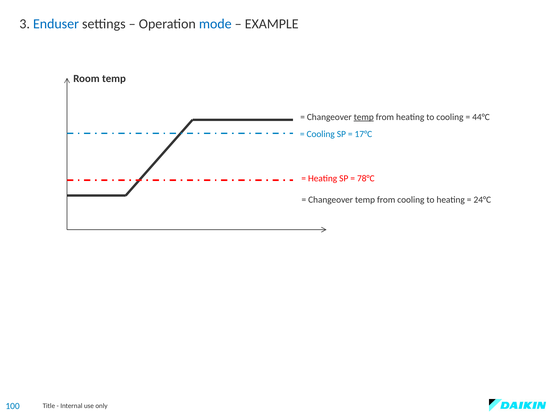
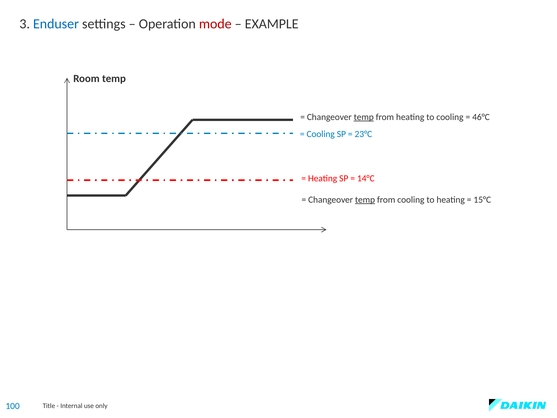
mode colour: blue -> red
44°C: 44°C -> 46°C
17°C: 17°C -> 23°C
78°C: 78°C -> 14°C
temp at (365, 200) underline: none -> present
24°C: 24°C -> 15°C
